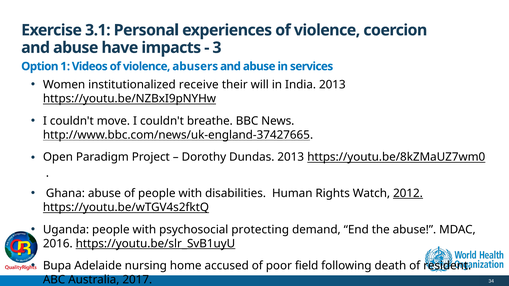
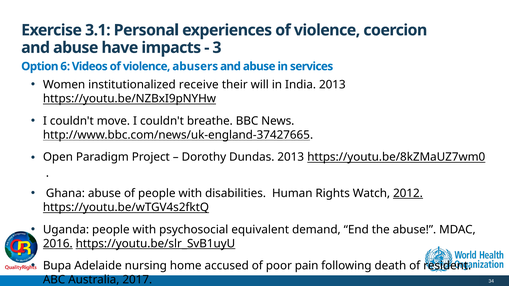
1: 1 -> 6
protecting: protecting -> equivalent
2016 underline: none -> present
field: field -> pain
